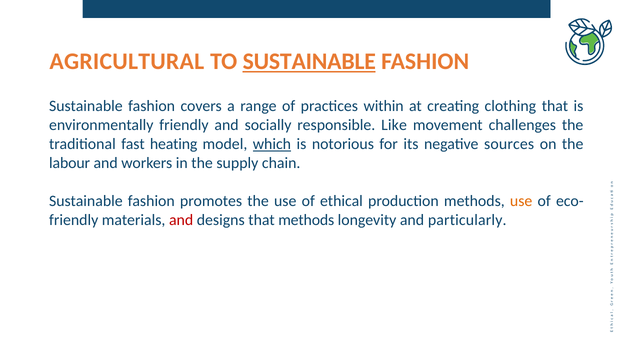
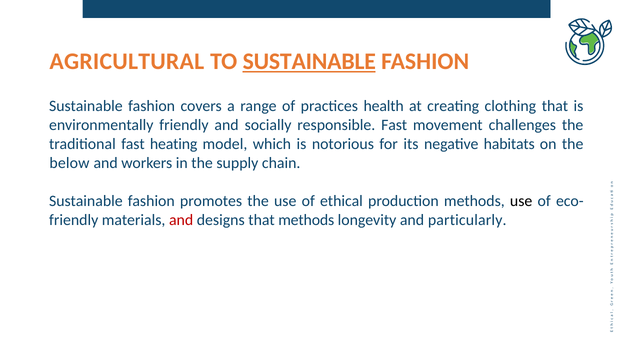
within: within -> health
responsible Like: Like -> Fast
which underline: present -> none
sources: sources -> habitats
labour: labour -> below
use at (521, 201) colour: orange -> black
